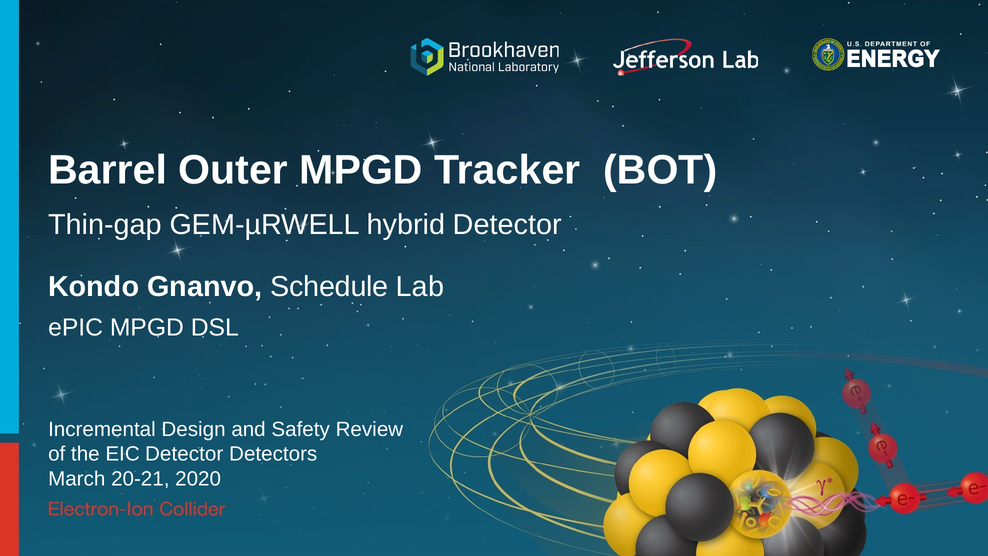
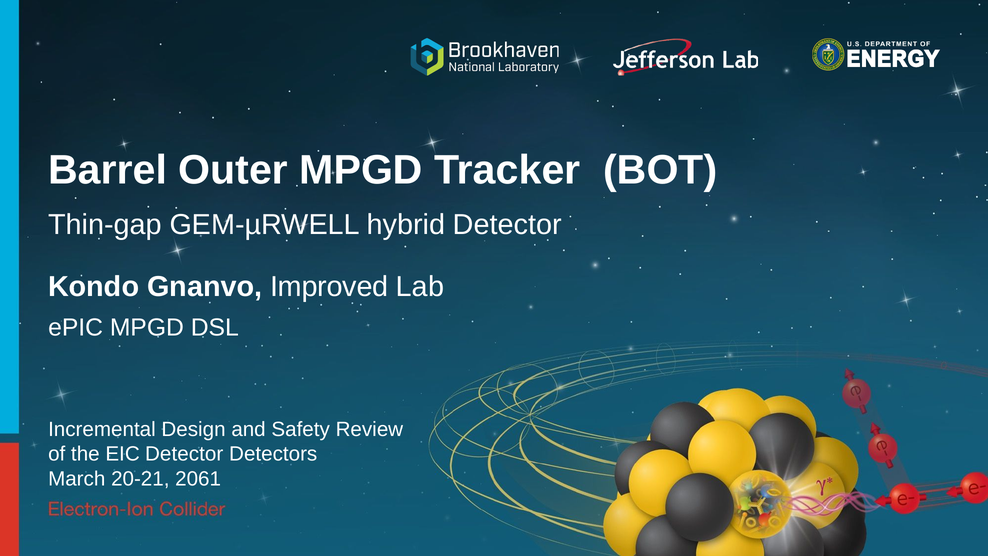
Schedule: Schedule -> Improved
2020: 2020 -> 2061
